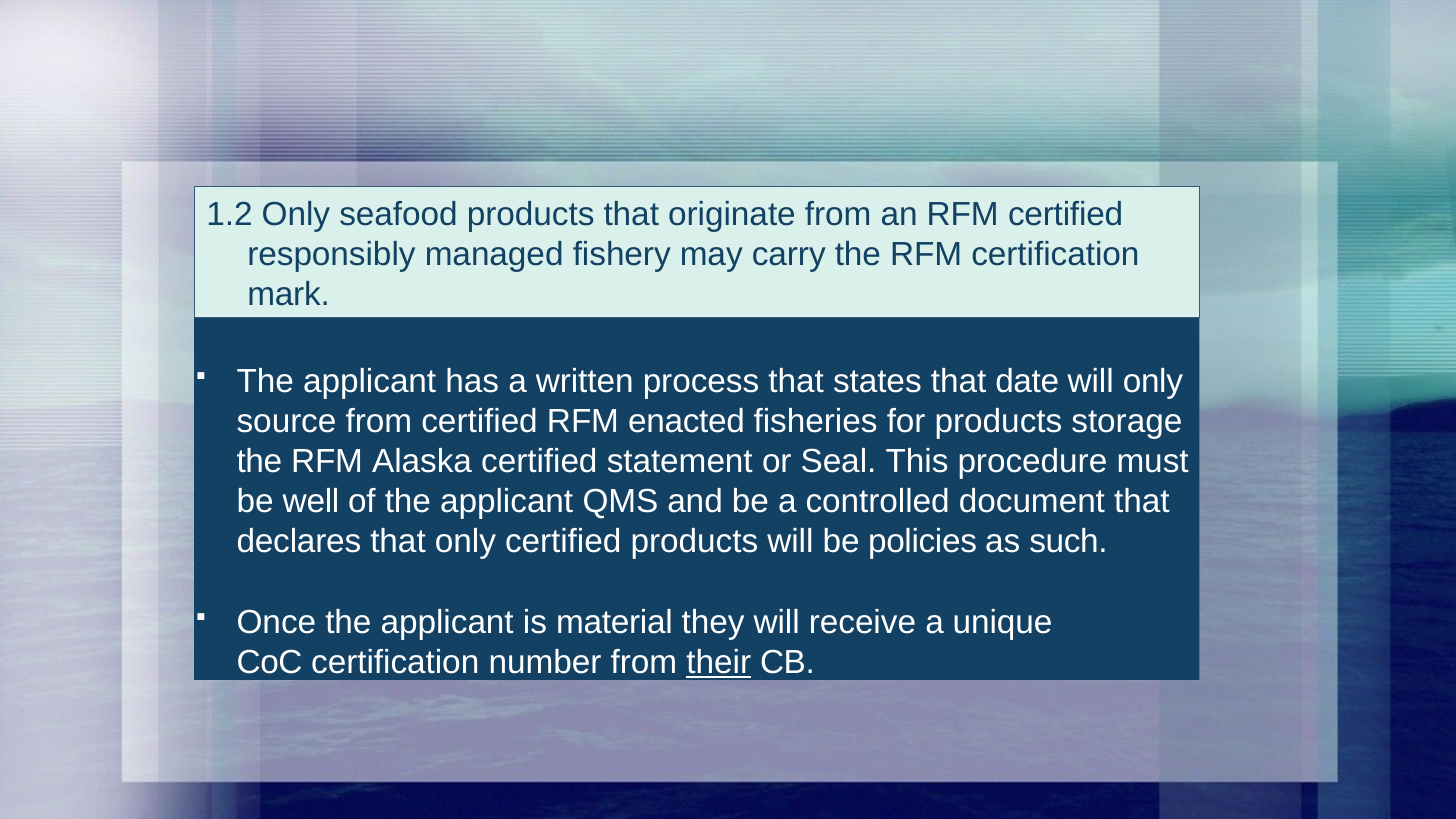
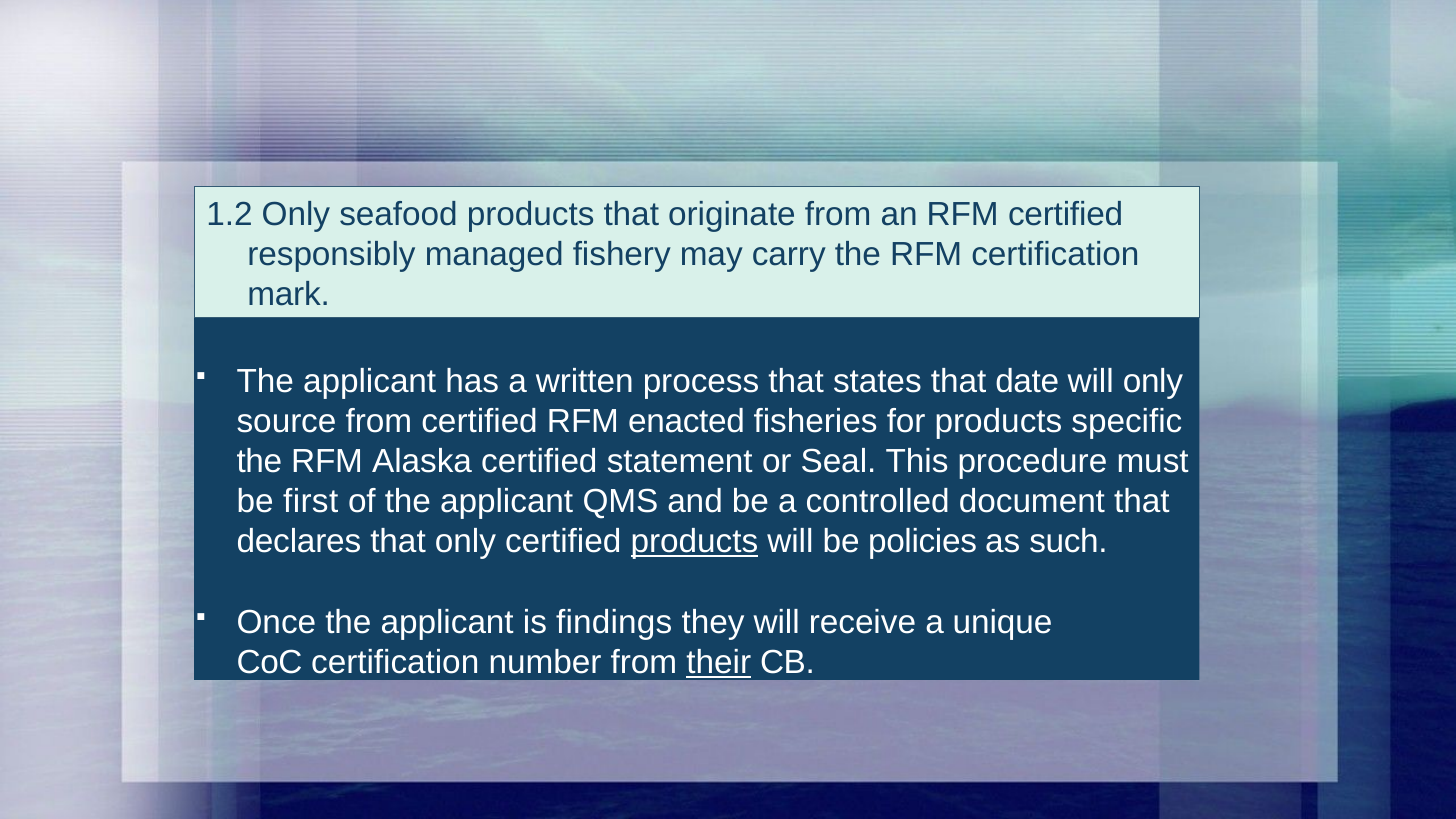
storage: storage -> specific
well: well -> first
products at (694, 542) underline: none -> present
material: material -> findings
